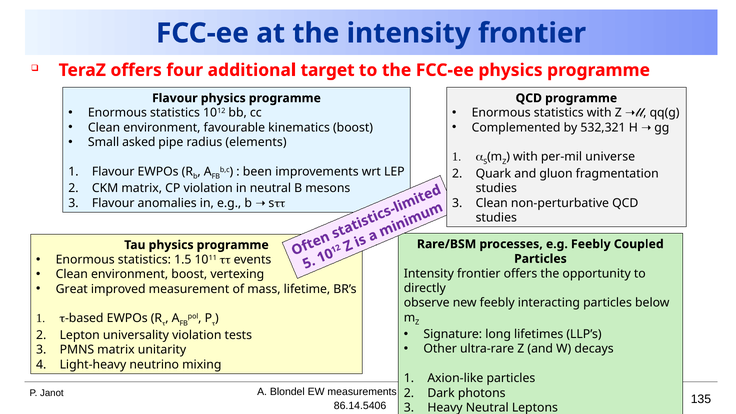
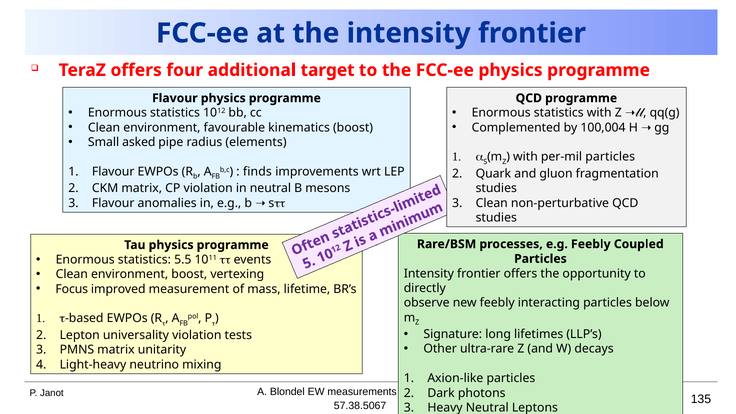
532,321: 532,321 -> 100,004
per-mil universe: universe -> particles
been: been -> finds
1.5: 1.5 -> 5.5
Great: Great -> Focus
86.14.5406: 86.14.5406 -> 57.38.5067
